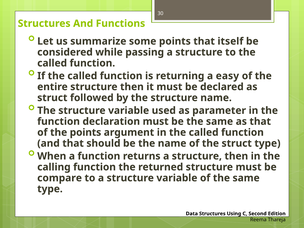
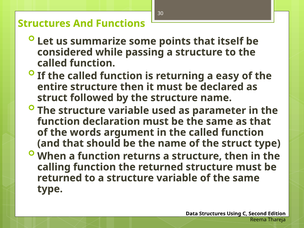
the points: points -> words
compare at (60, 178): compare -> returned
